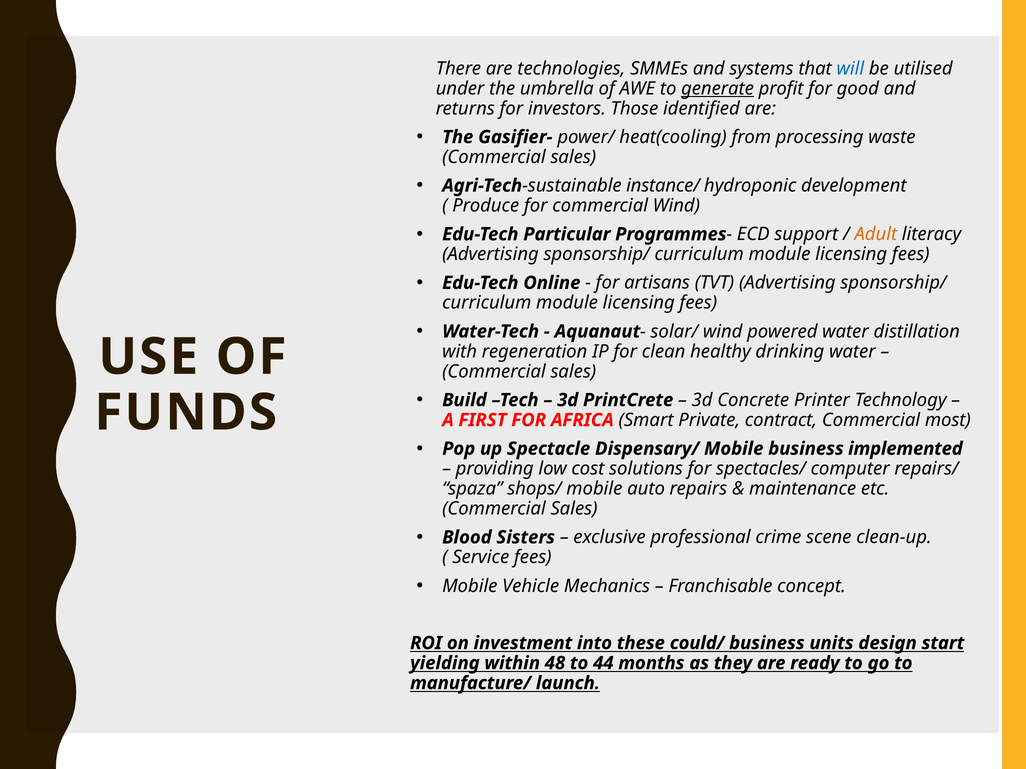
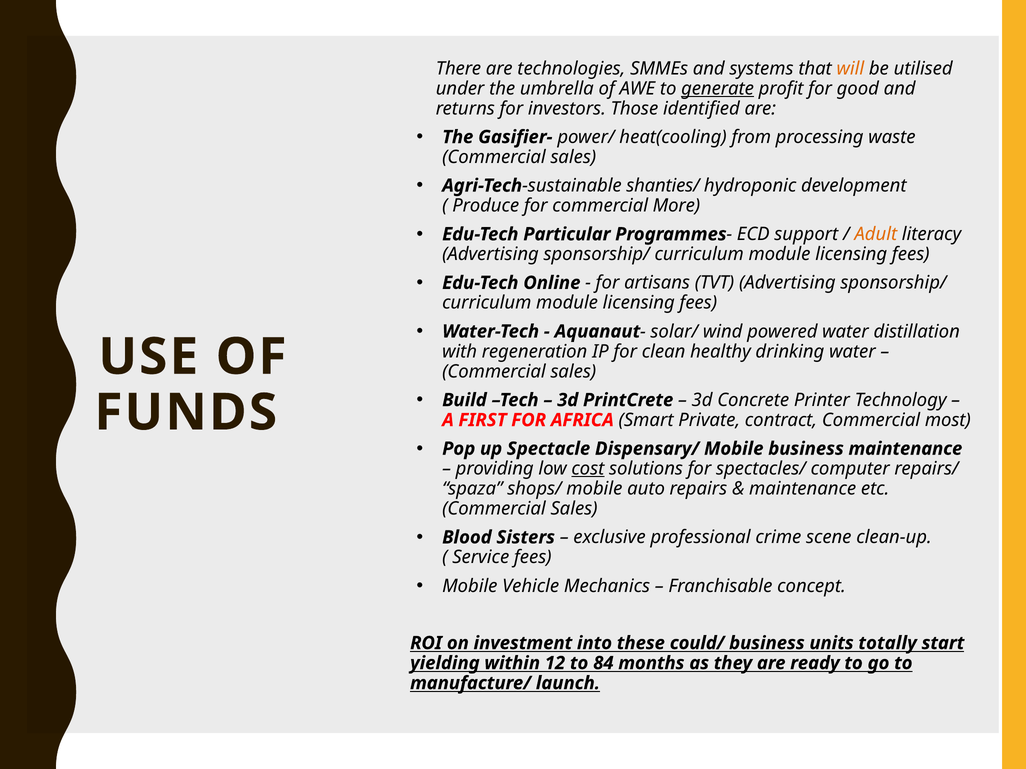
will colour: blue -> orange
instance/: instance/ -> shanties/
commercial Wind: Wind -> More
business implemented: implemented -> maintenance
cost underline: none -> present
design: design -> totally
48: 48 -> 12
44: 44 -> 84
